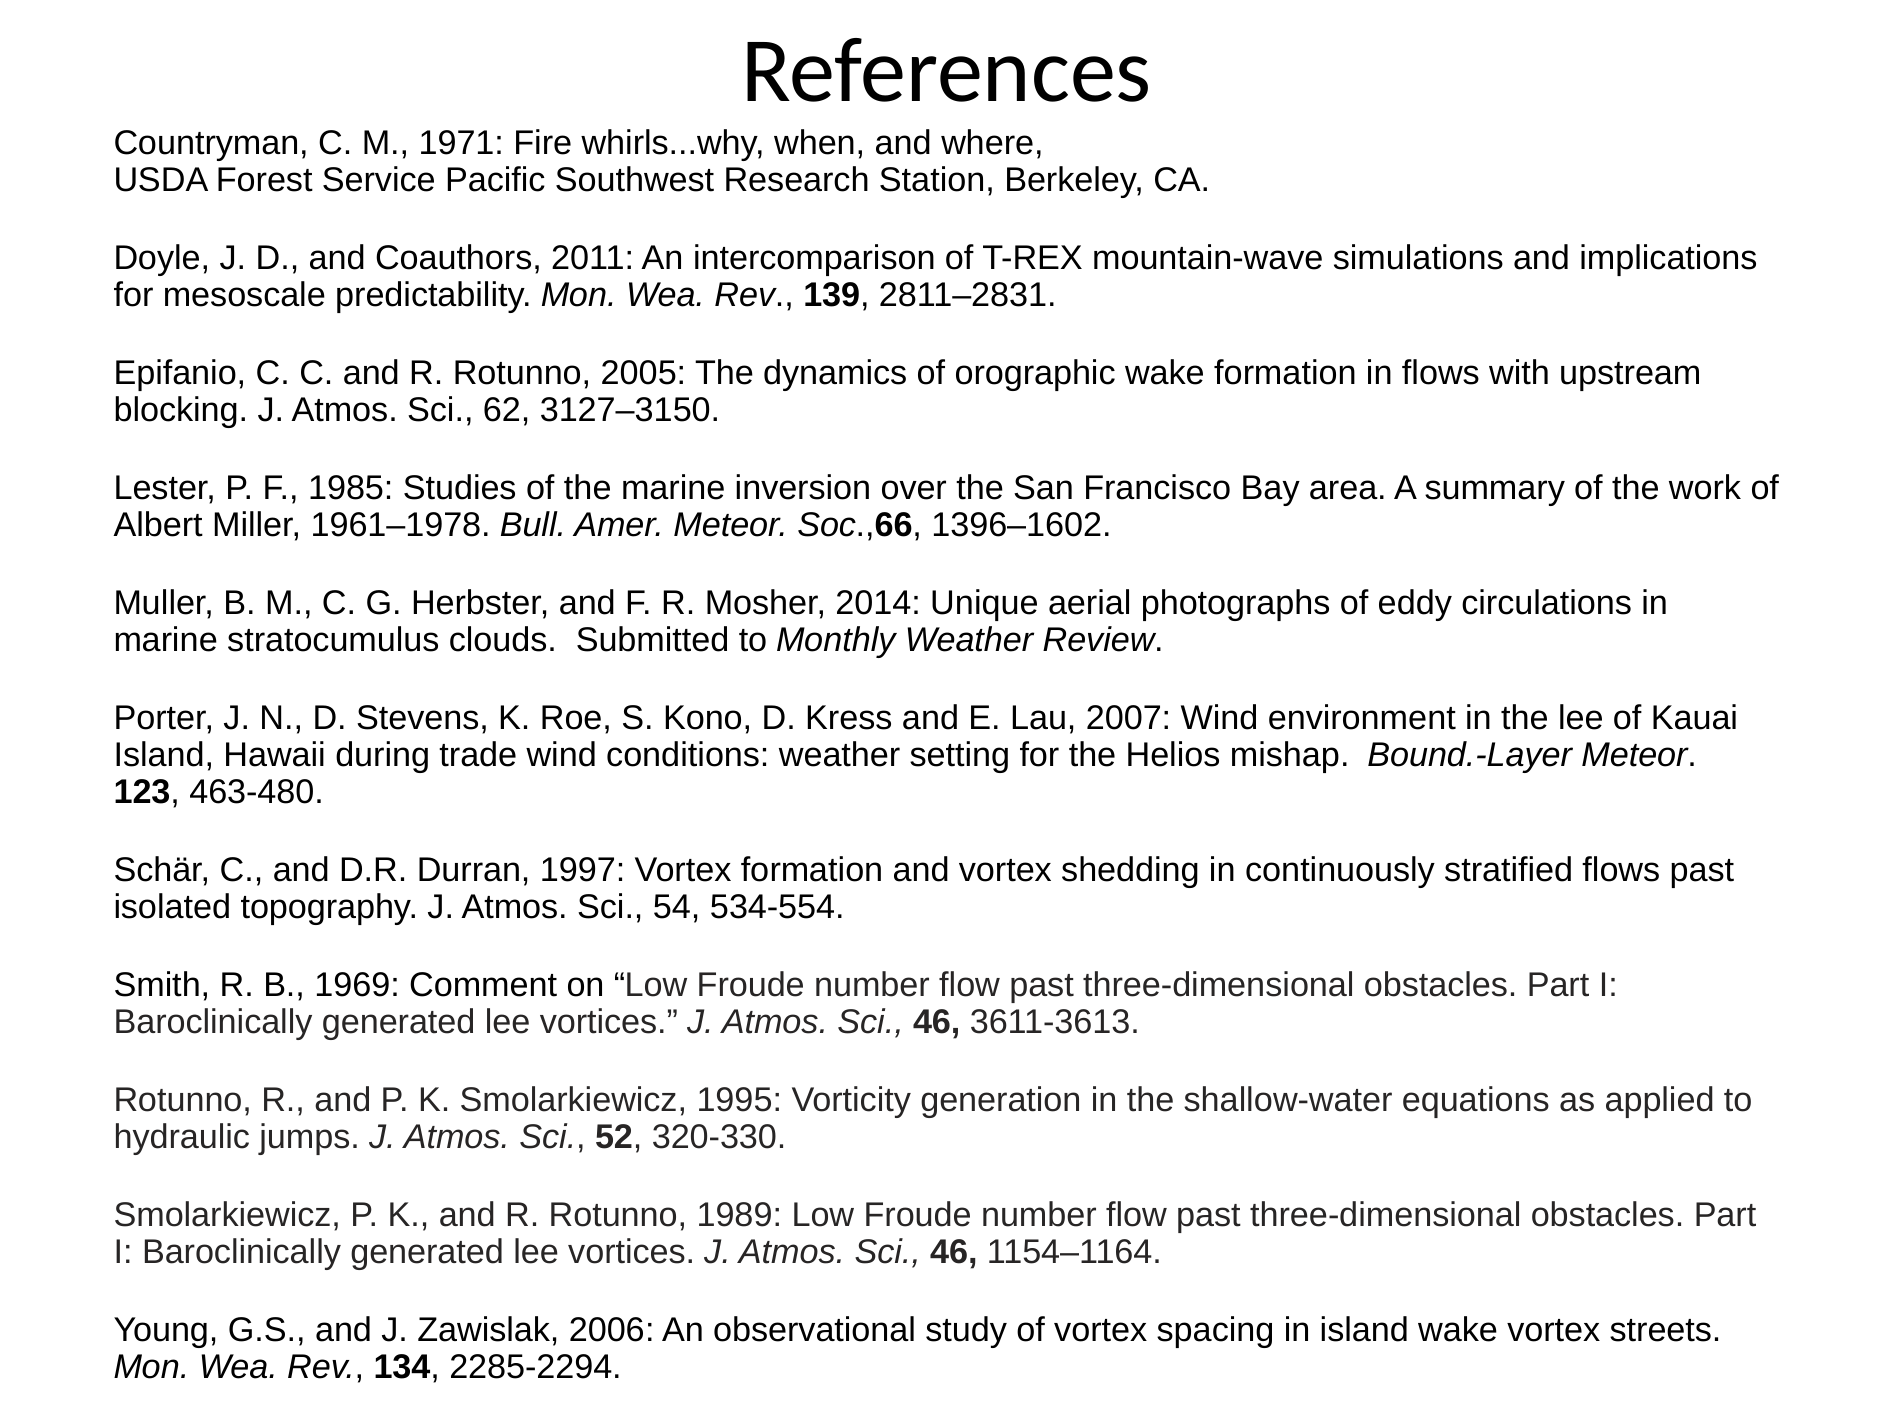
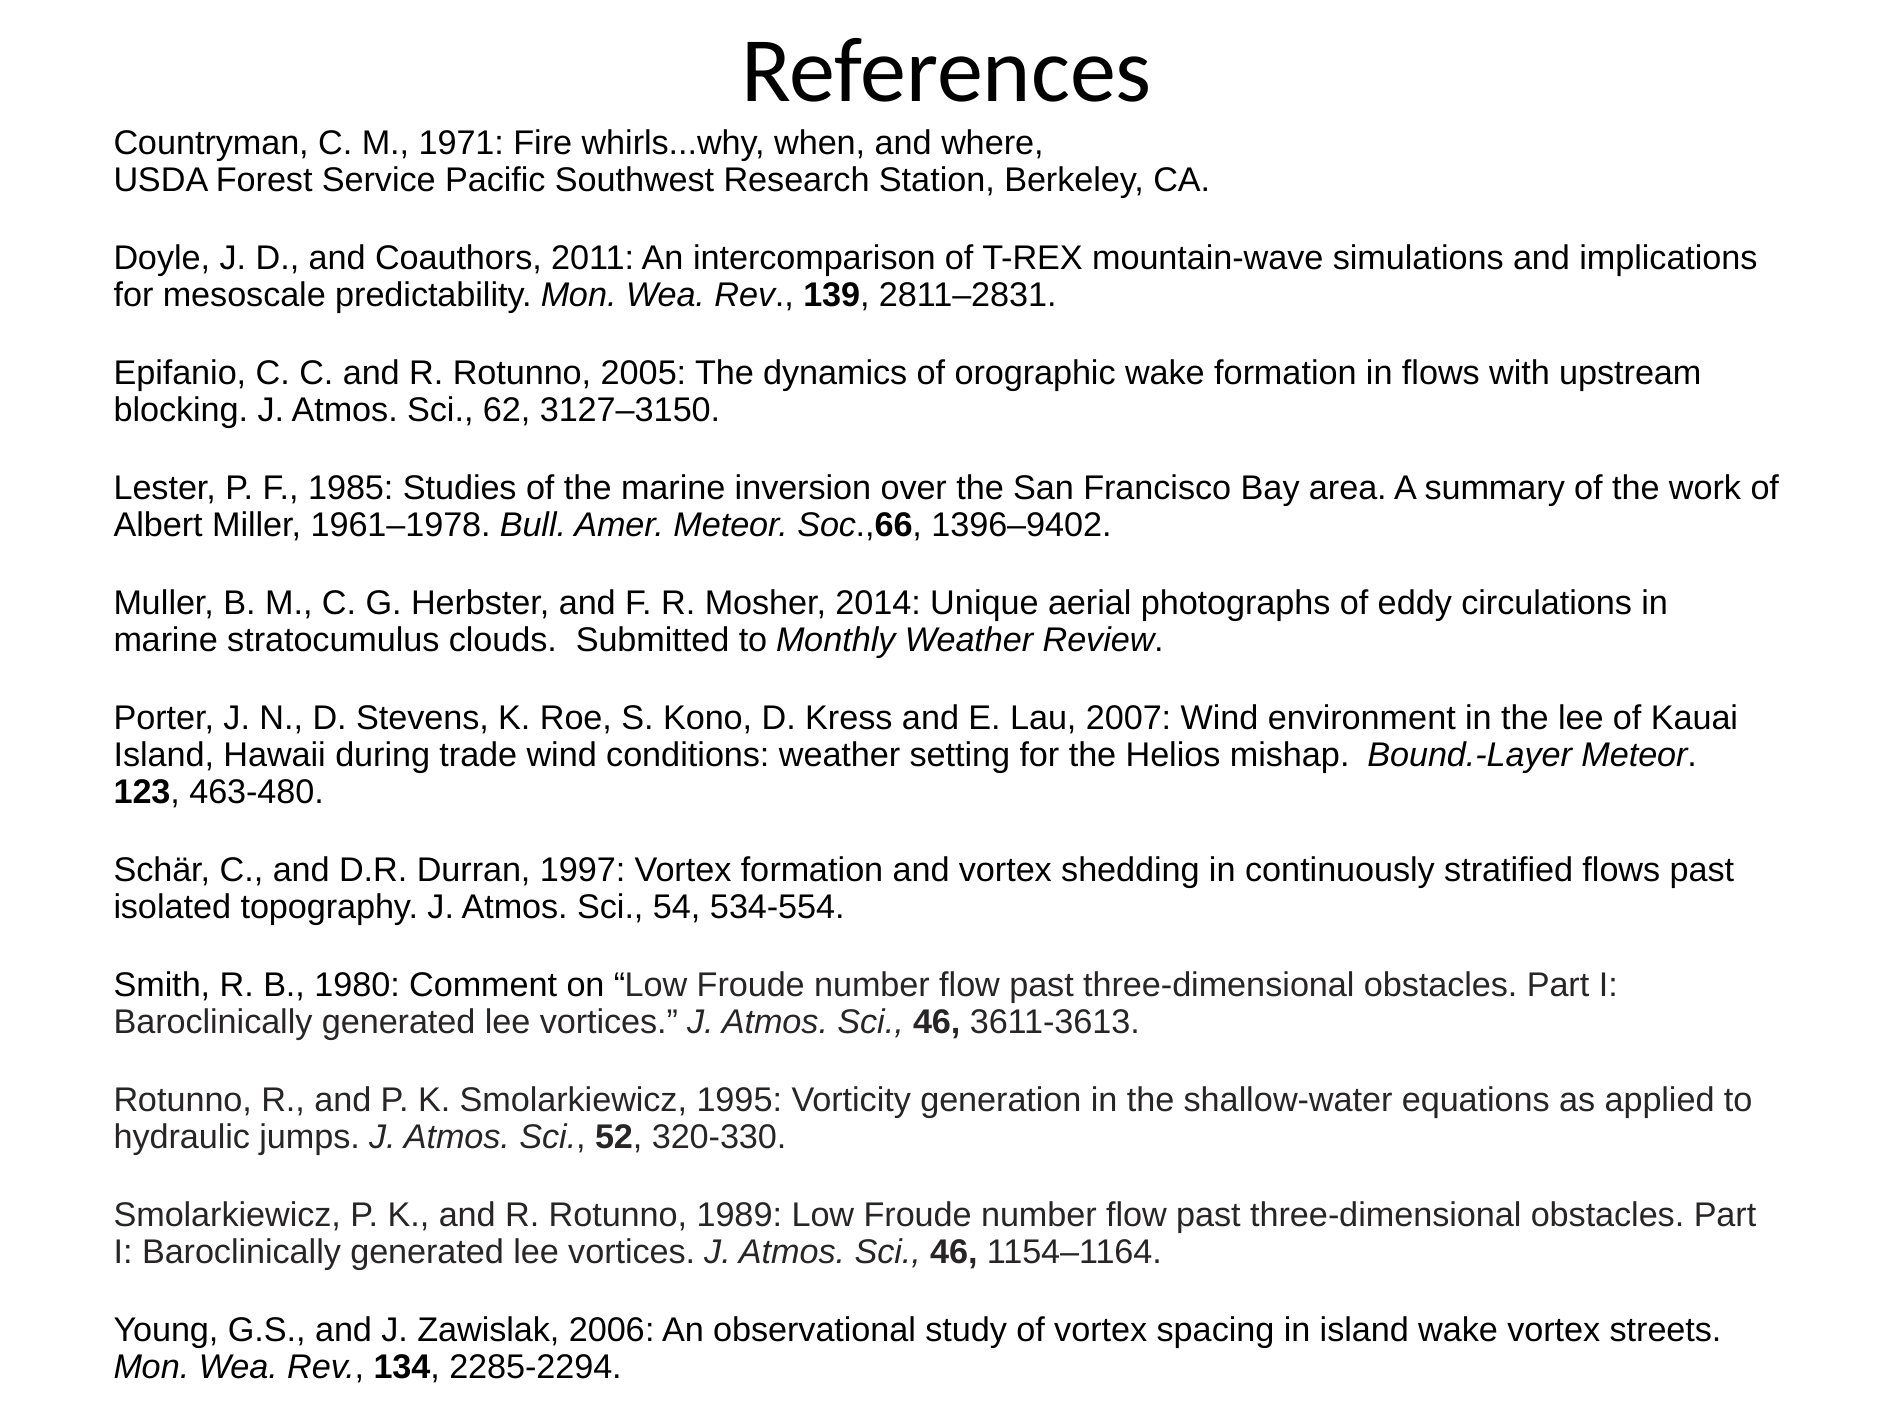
1396–1602: 1396–1602 -> 1396–9402
1969: 1969 -> 1980
